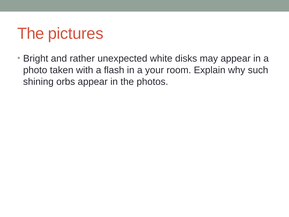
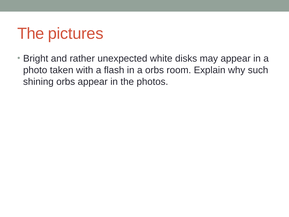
a your: your -> orbs
